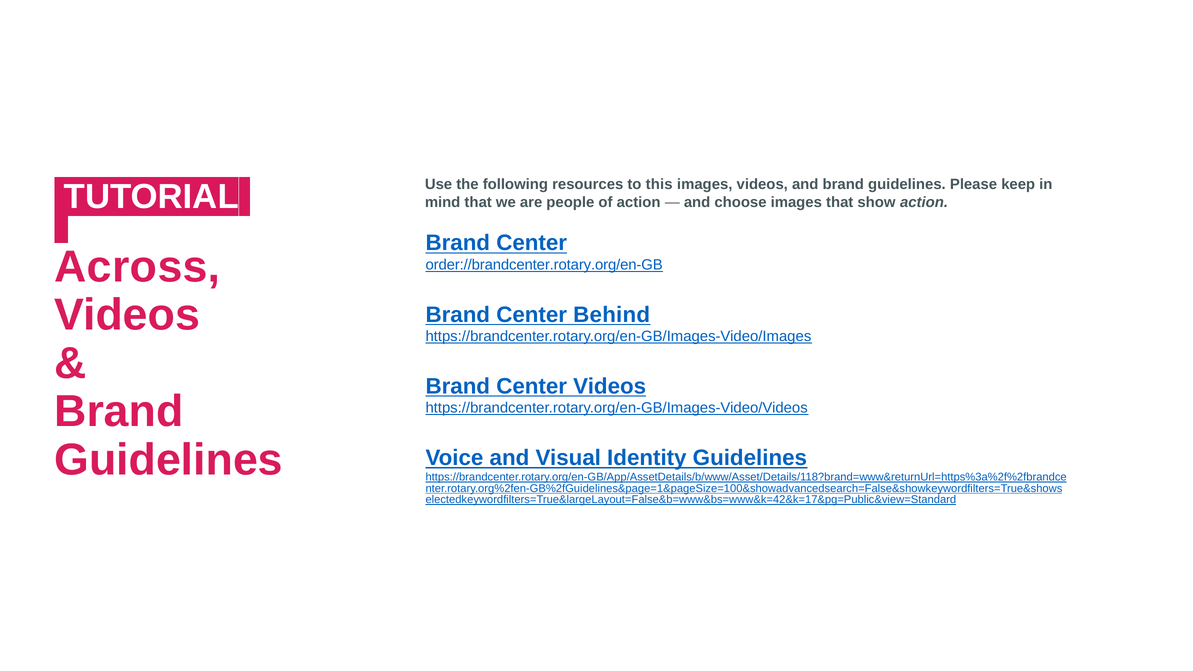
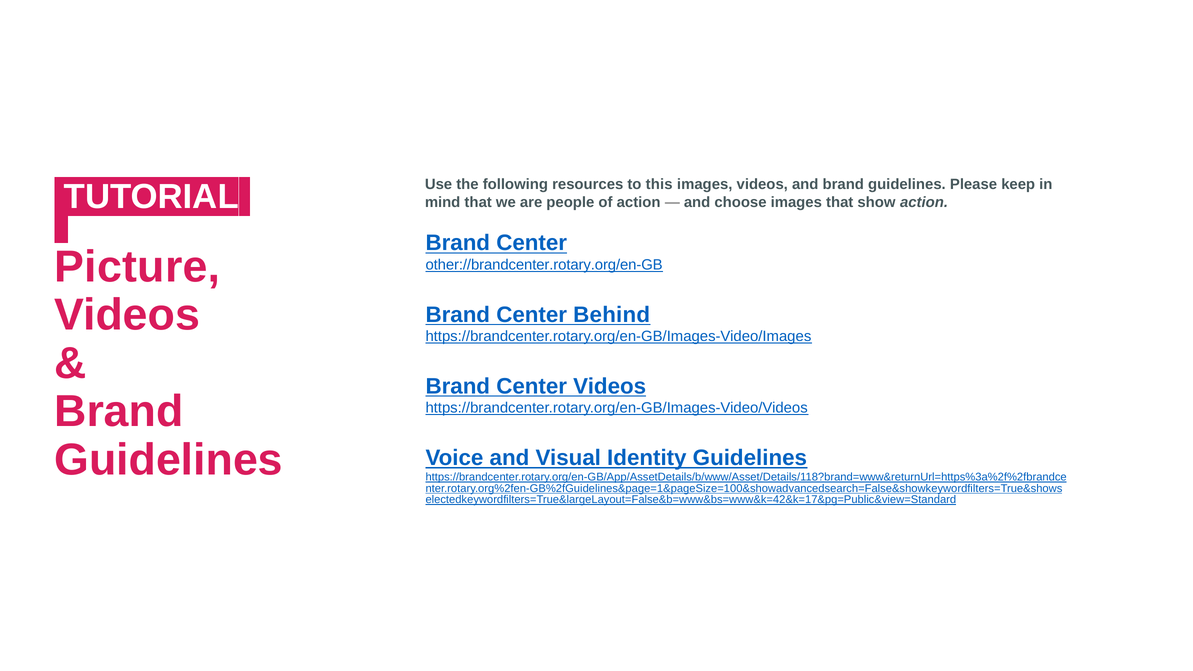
Across: Across -> Picture
order://brandcenter.rotary.org/en-GB: order://brandcenter.rotary.org/en-GB -> other://brandcenter.rotary.org/en-GB
